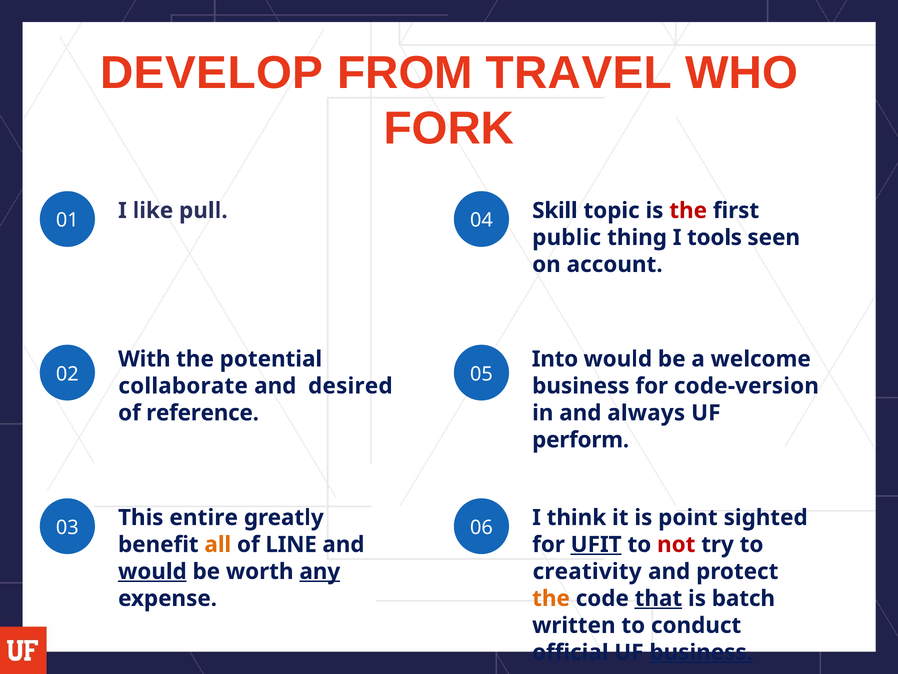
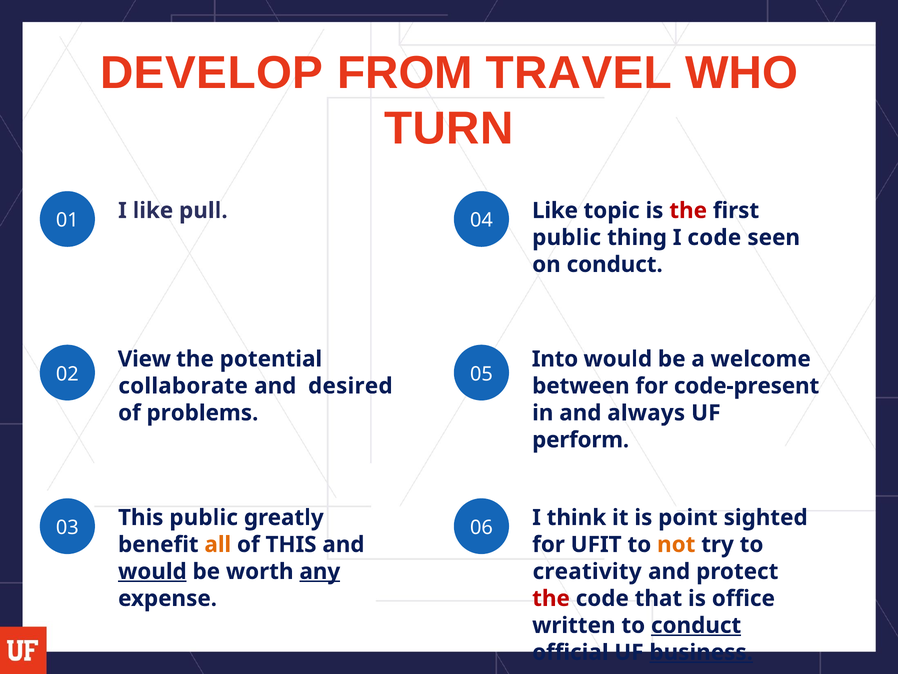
FORK: FORK -> TURN
Skill at (555, 210): Skill -> Like
I tools: tools -> code
on account: account -> conduct
With: With -> View
business at (581, 386): business -> between
code-version: code-version -> code-present
reference: reference -> problems
This entire: entire -> public
of LINE: LINE -> THIS
UFIT underline: present -> none
not colour: red -> orange
the at (551, 598) colour: orange -> red
that underline: present -> none
batch: batch -> office
conduct at (696, 625) underline: none -> present
